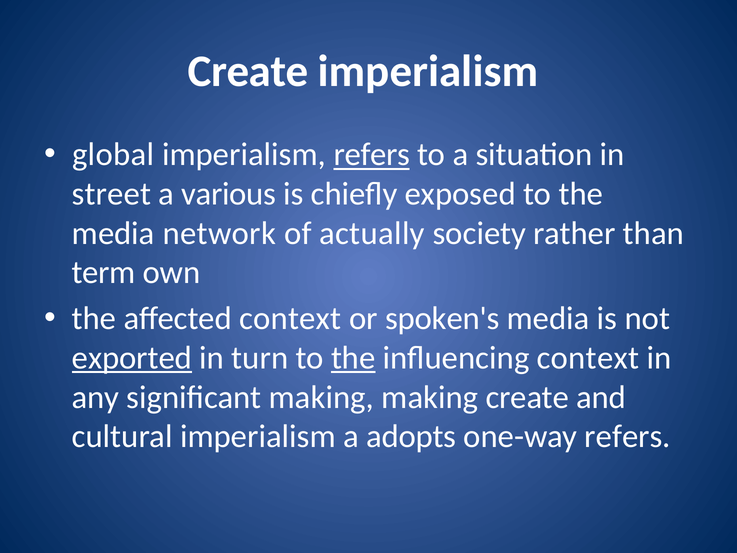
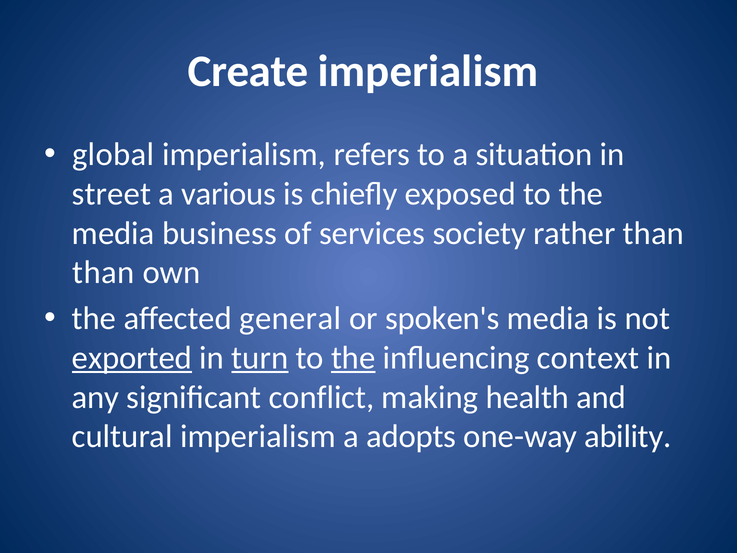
refers at (372, 155) underline: present -> none
network: network -> business
actually: actually -> services
term at (104, 273): term -> than
affected context: context -> general
turn underline: none -> present
significant making: making -> conflict
making create: create -> health
one-way refers: refers -> ability
